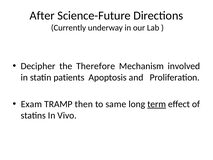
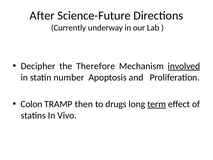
involved underline: none -> present
patients: patients -> number
Exam: Exam -> Colon
same: same -> drugs
